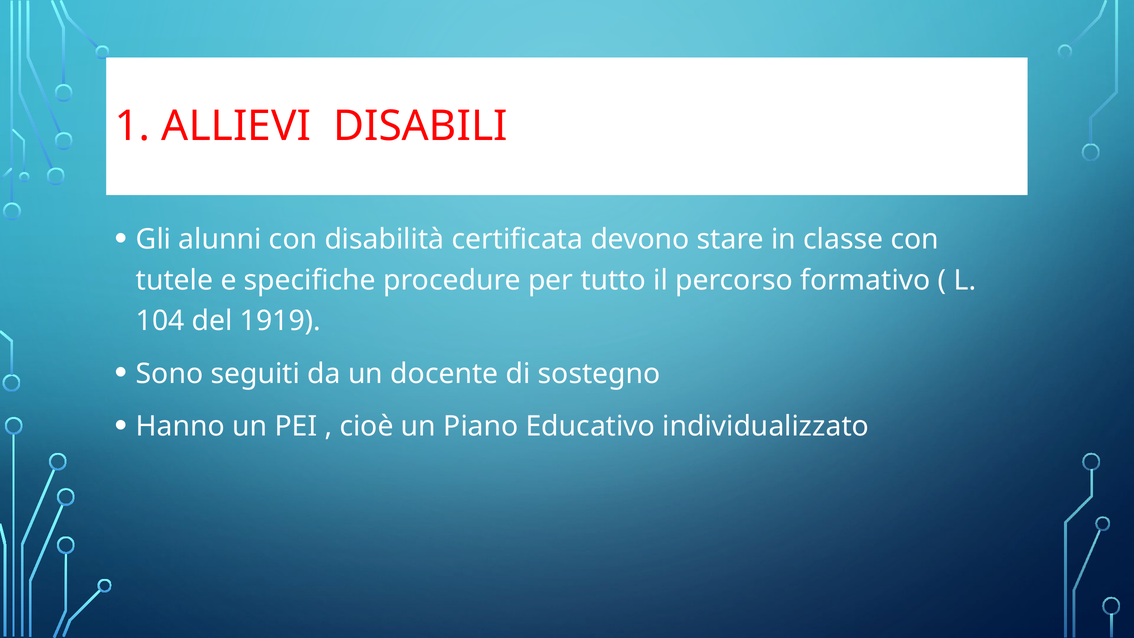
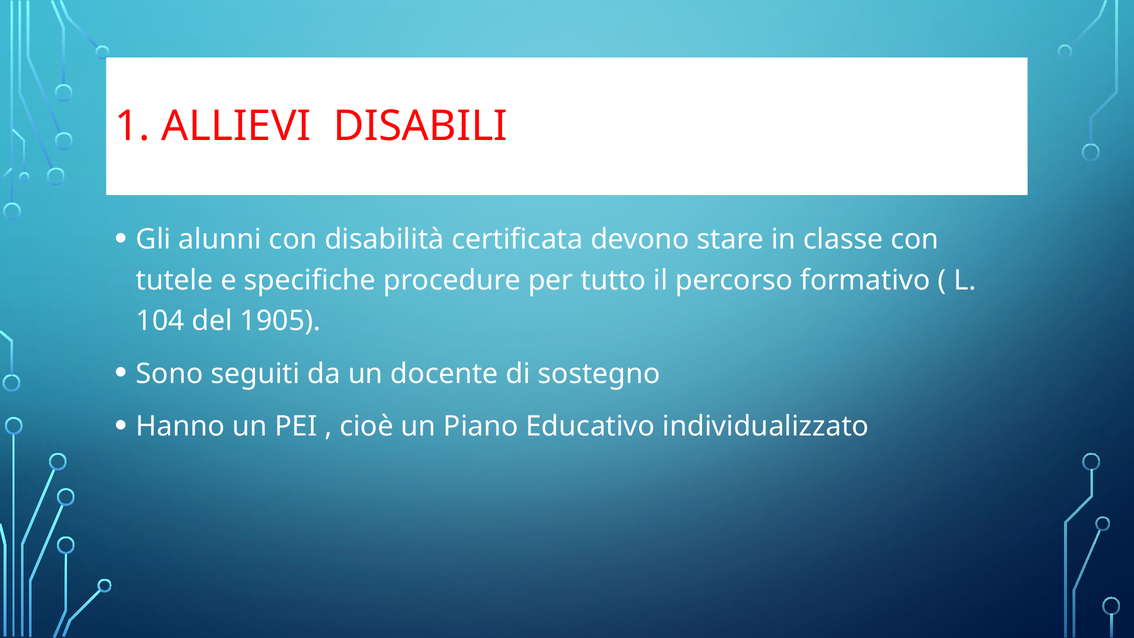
1919: 1919 -> 1905
